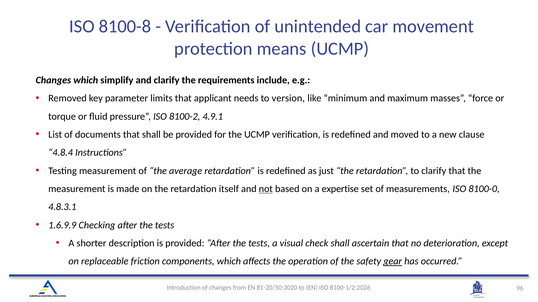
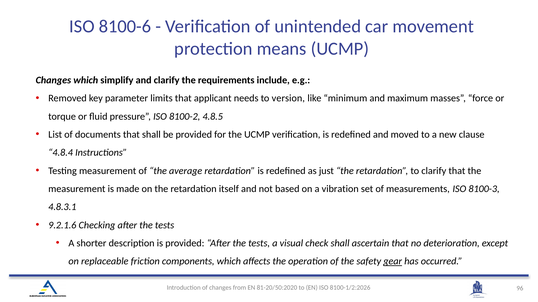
8100-8: 8100-8 -> 8100-6
4.9.1: 4.9.1 -> 4.8.5
not underline: present -> none
expertise: expertise -> vibration
8100-0: 8100-0 -> 8100-3
1.6.9.9: 1.6.9.9 -> 9.2.1.6
